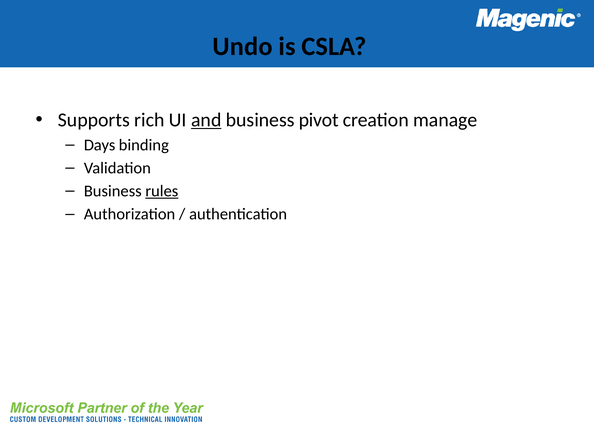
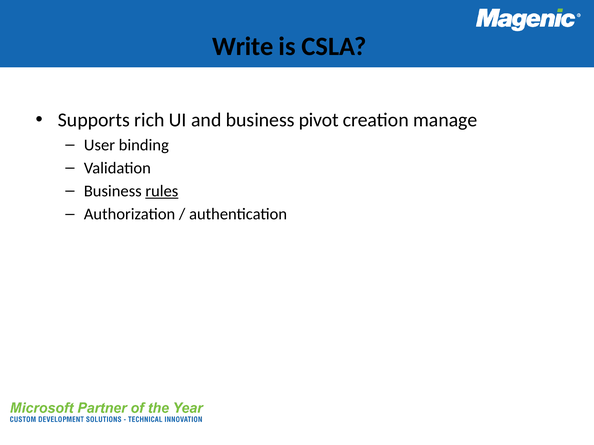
Undo: Undo -> Write
and underline: present -> none
Days: Days -> User
